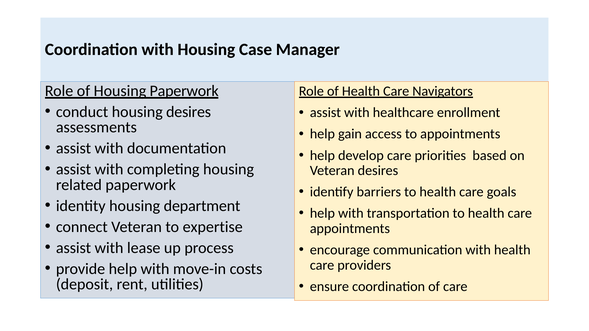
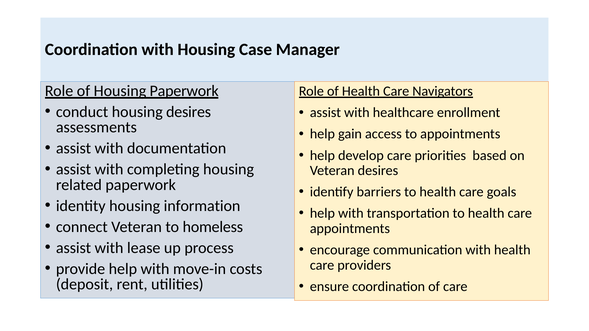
department: department -> information
expertise: expertise -> homeless
